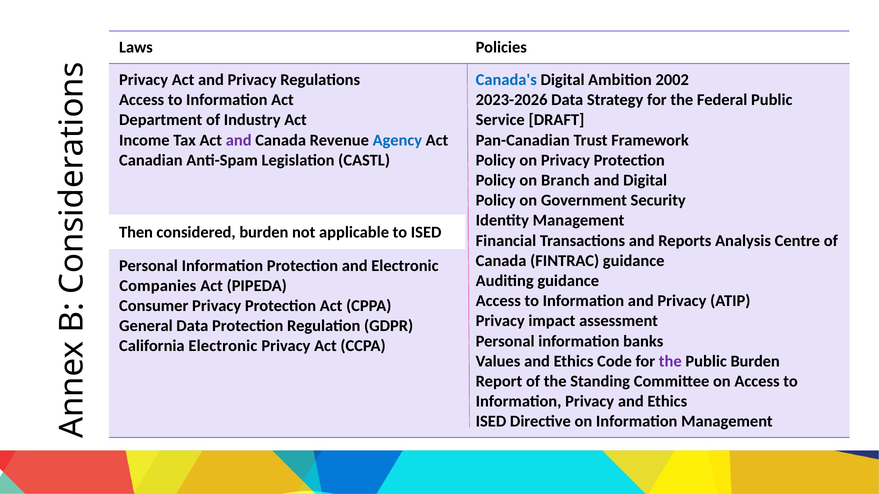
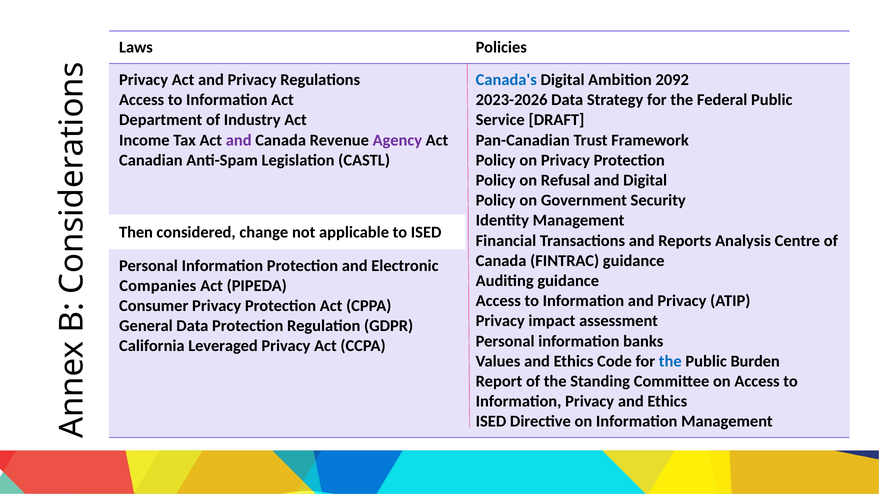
2002: 2002 -> 2092
Agency colour: blue -> purple
Branch: Branch -> Refusal
considered burden: burden -> change
California Electronic: Electronic -> Leveraged
the at (670, 362) colour: purple -> blue
